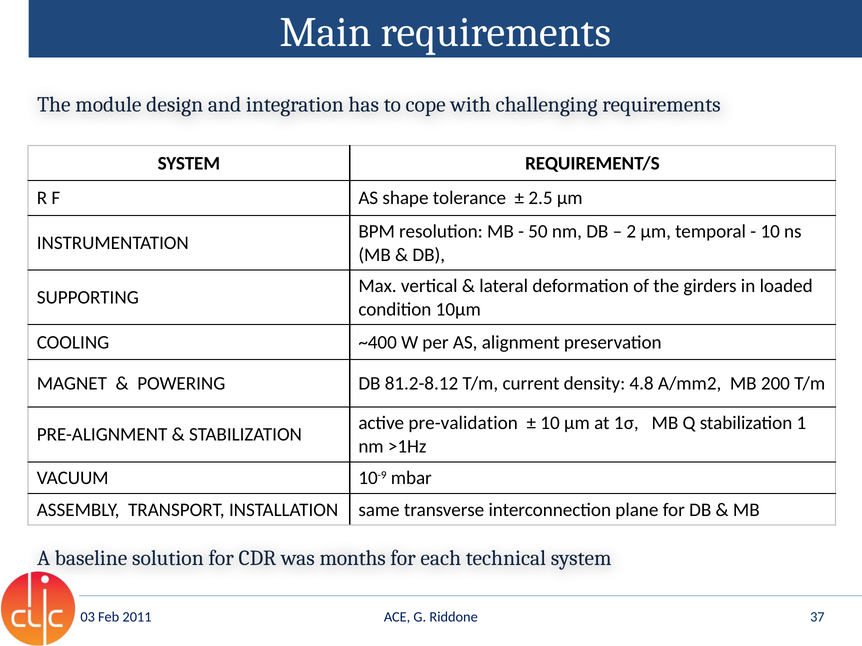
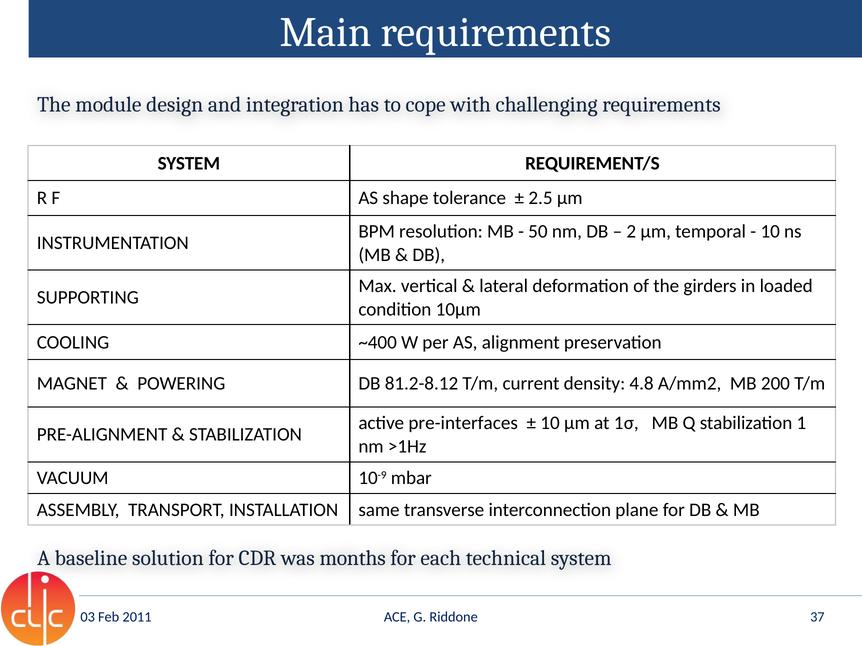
pre-validation: pre-validation -> pre-interfaces
